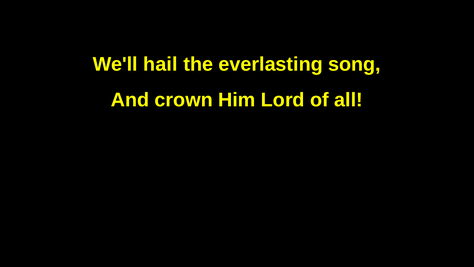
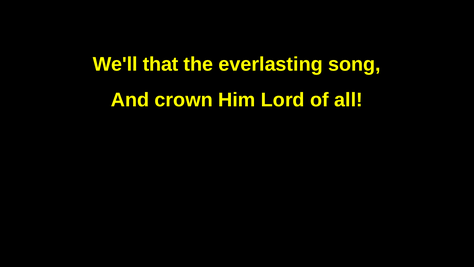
hail: hail -> that
